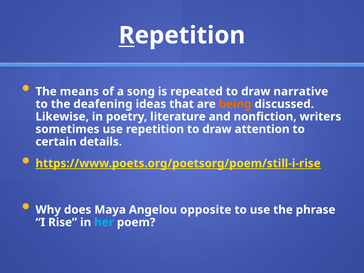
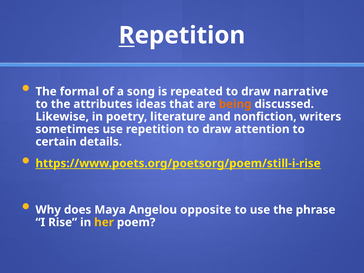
means: means -> formal
deafening: deafening -> attributes
her colour: light blue -> yellow
